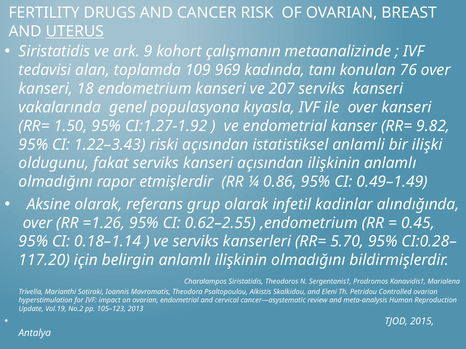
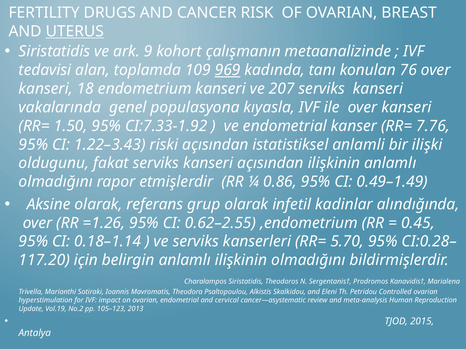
969 underline: none -> present
CI:1.27-1.92: CI:1.27-1.92 -> CI:7.33-1.92
9.82: 9.82 -> 7.76
